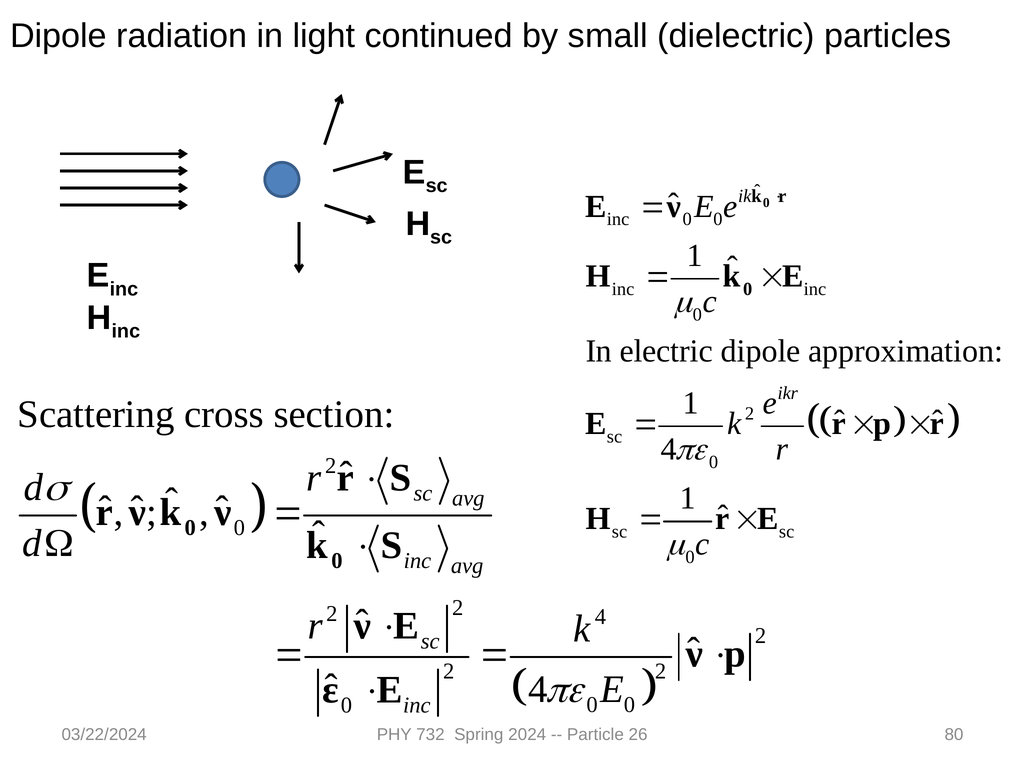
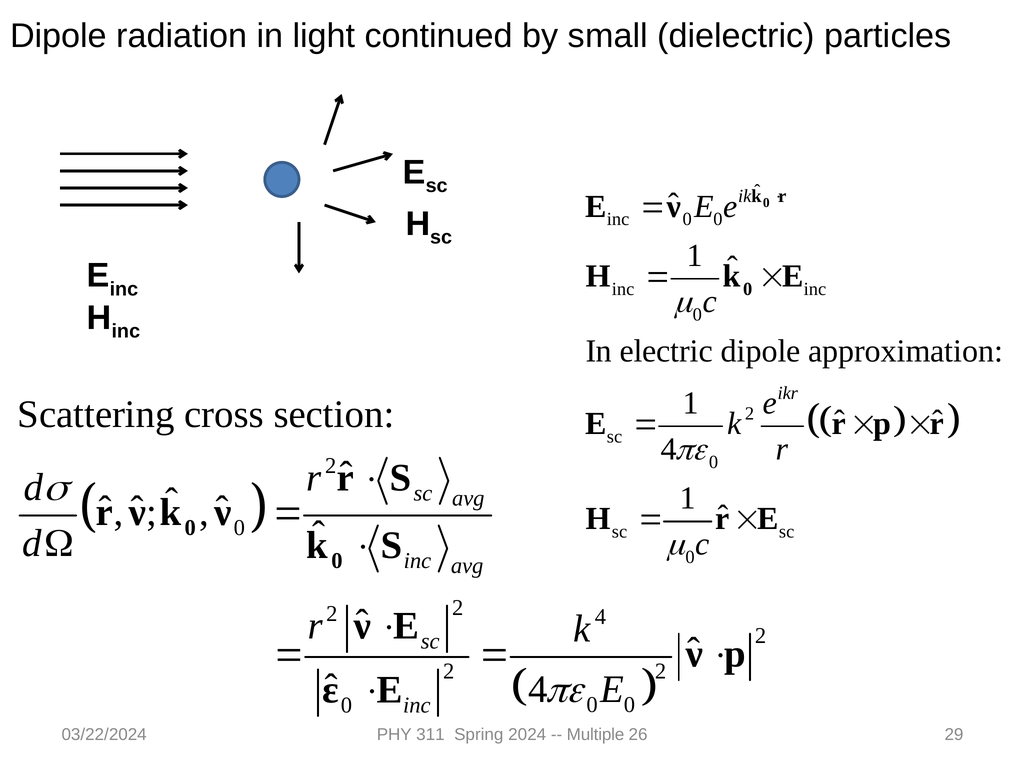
732: 732 -> 311
Particle: Particle -> Multiple
80: 80 -> 29
